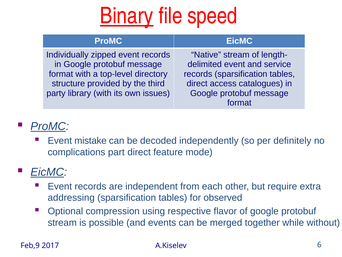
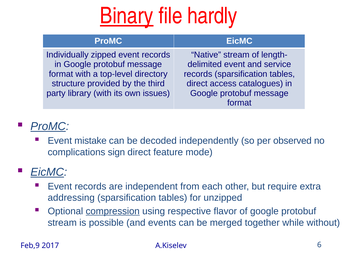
speed: speed -> hardly
definitely: definitely -> observed
part: part -> sign
observed: observed -> unzipped
compression underline: none -> present
